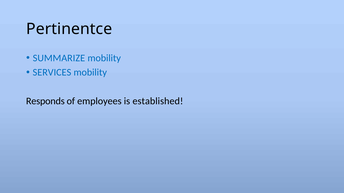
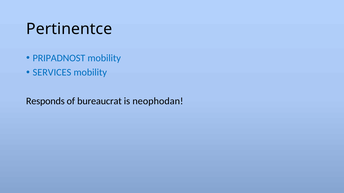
SUMMARIZE: SUMMARIZE -> PRIPADNOST
employees: employees -> bureaucrat
established: established -> neophodan
